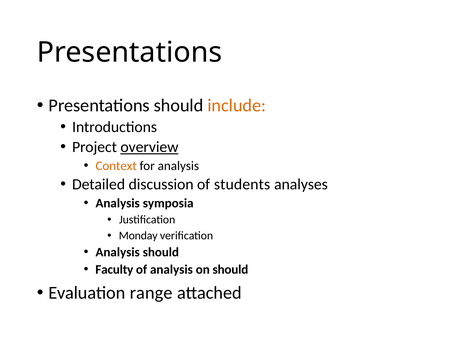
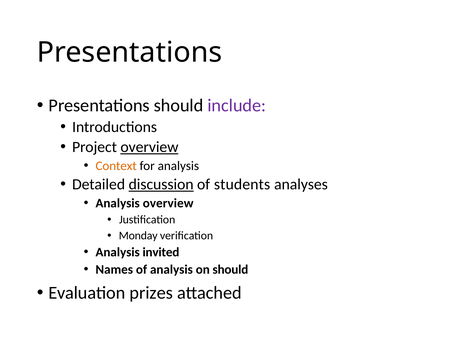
include colour: orange -> purple
discussion underline: none -> present
Analysis symposia: symposia -> overview
Analysis should: should -> invited
Faculty: Faculty -> Names
range: range -> prizes
